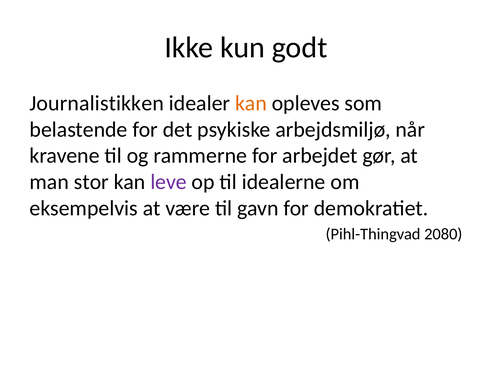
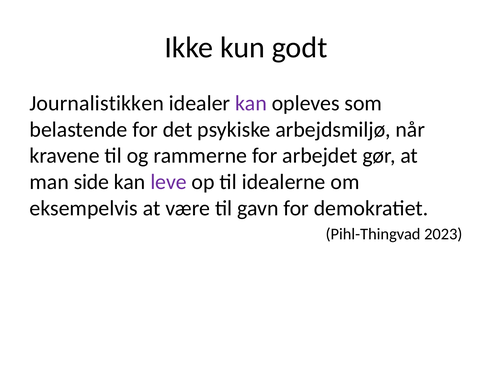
kan at (251, 103) colour: orange -> purple
stor: stor -> side
2080: 2080 -> 2023
